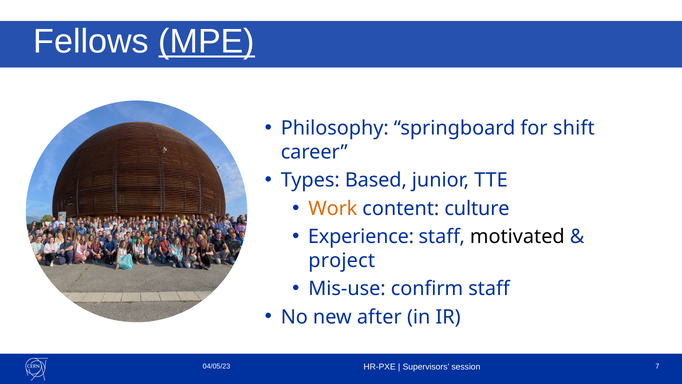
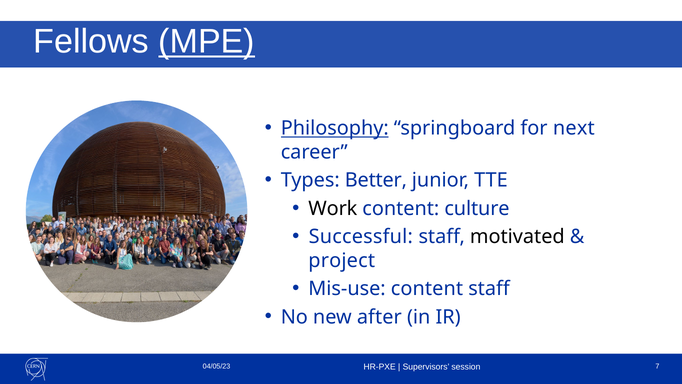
Philosophy underline: none -> present
shift: shift -> next
Based: Based -> Better
Work colour: orange -> black
Experience: Experience -> Successful
Mis-use confirm: confirm -> content
